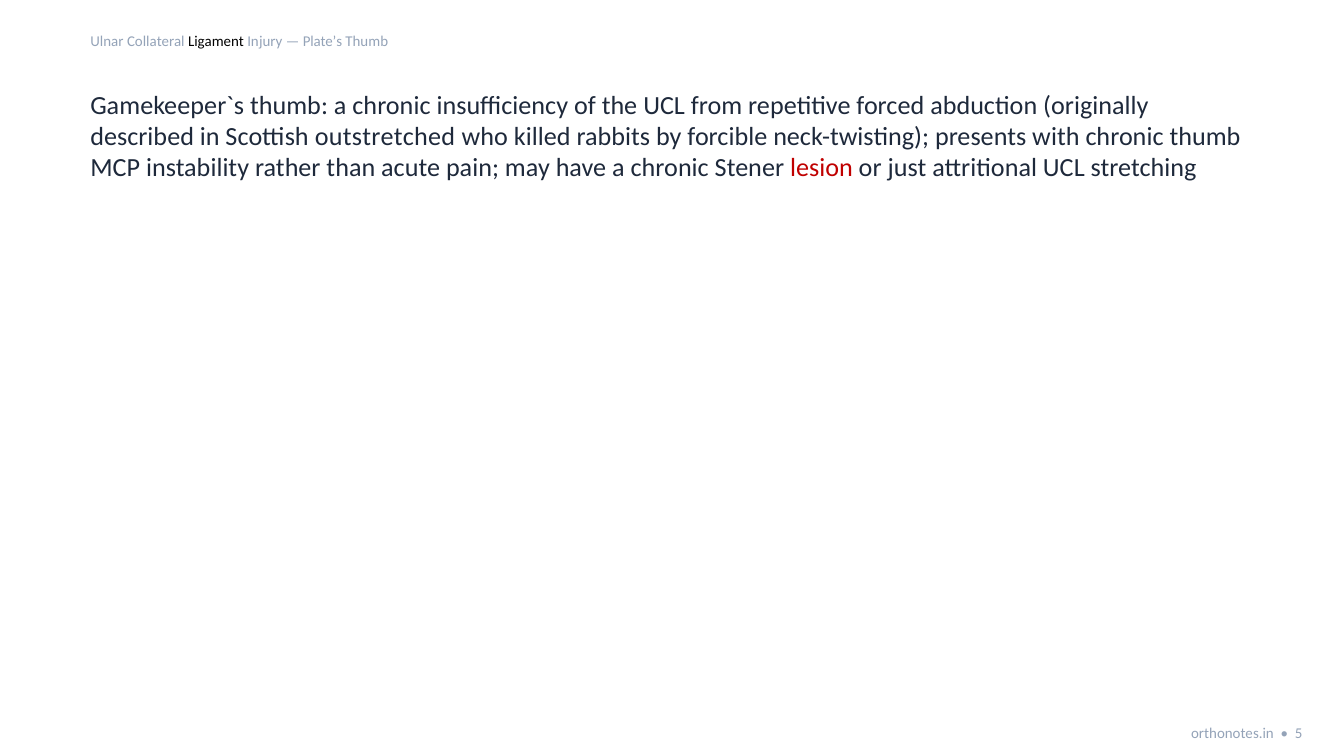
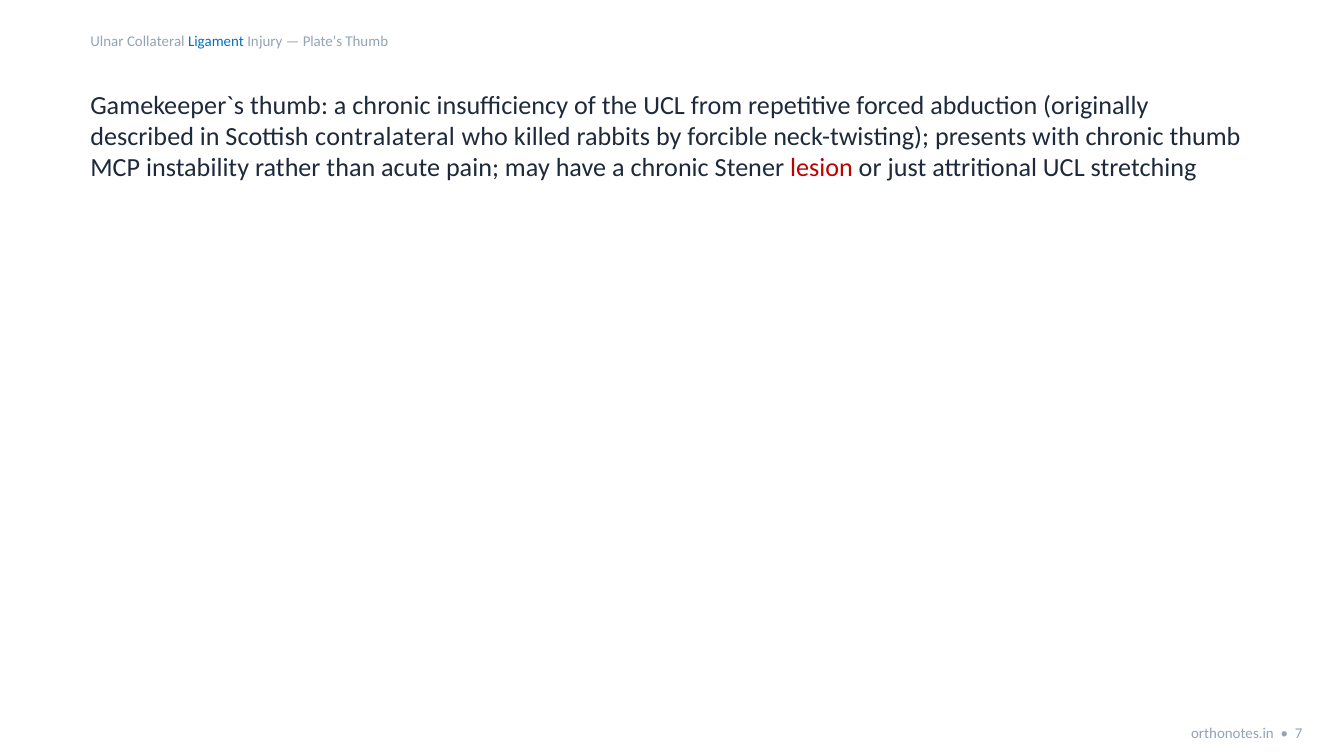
Ligament colour: black -> blue
outstretched: outstretched -> contralateral
5: 5 -> 7
